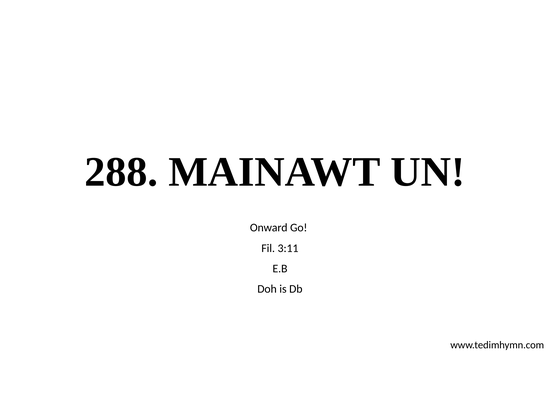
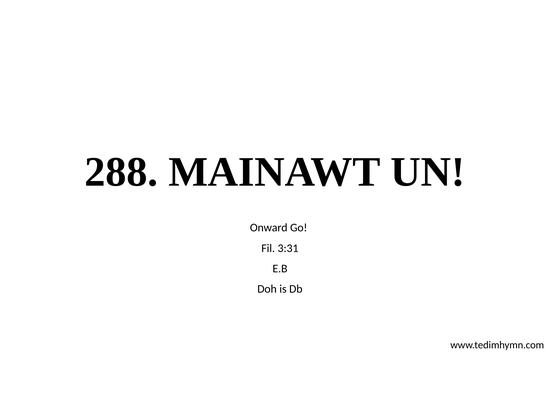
3:11: 3:11 -> 3:31
